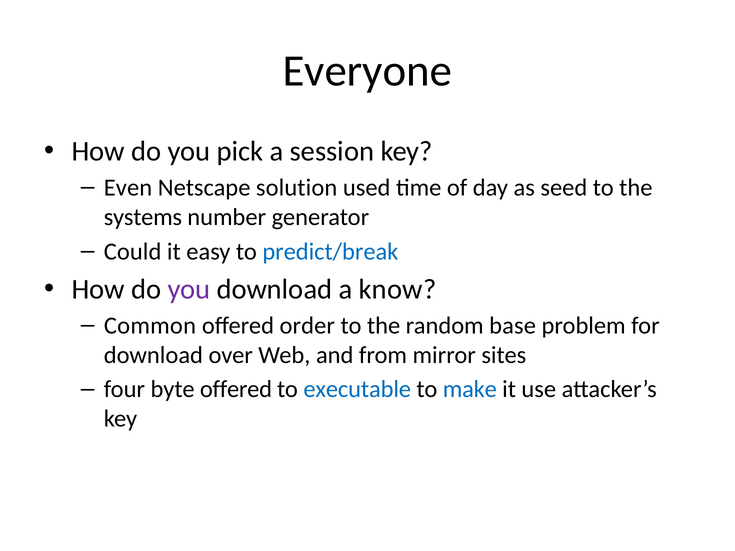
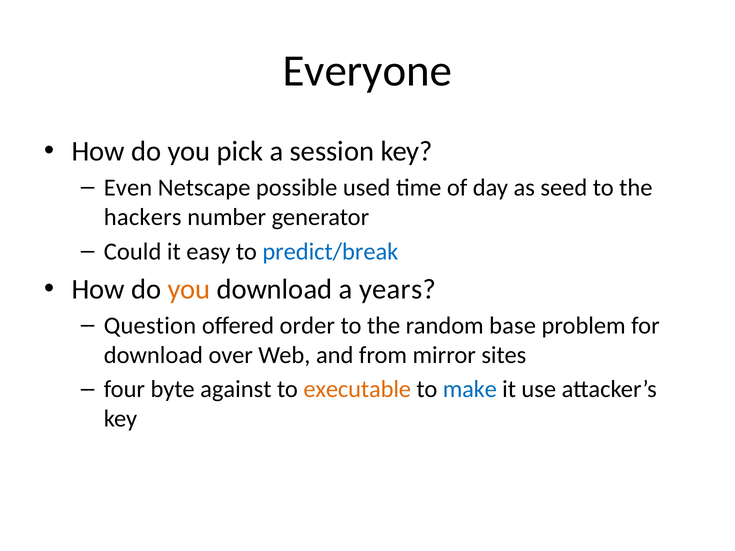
solution: solution -> possible
systems: systems -> hackers
you at (189, 289) colour: purple -> orange
know: know -> years
Common: Common -> Question
byte offered: offered -> against
executable colour: blue -> orange
